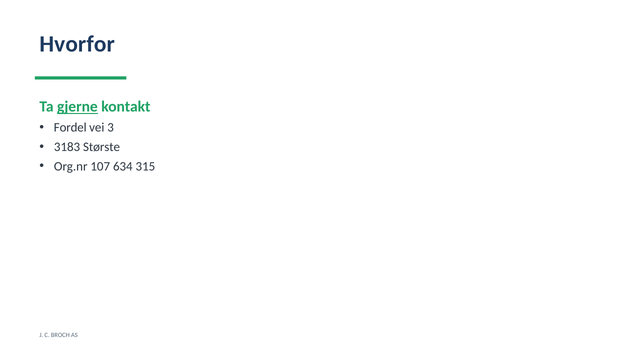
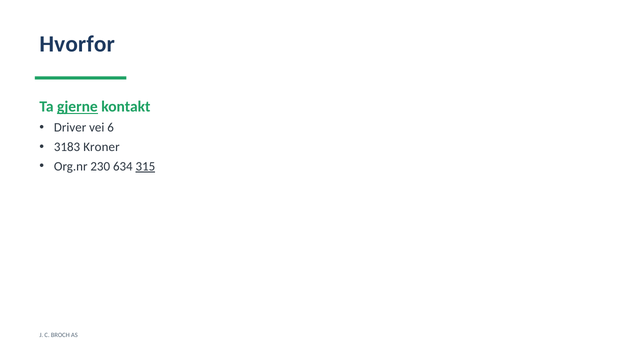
Fordel: Fordel -> Driver
3: 3 -> 6
Største: Største -> Kroner
107: 107 -> 230
315 underline: none -> present
